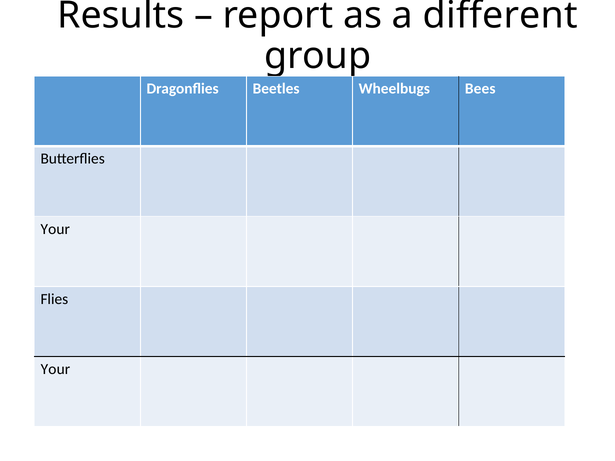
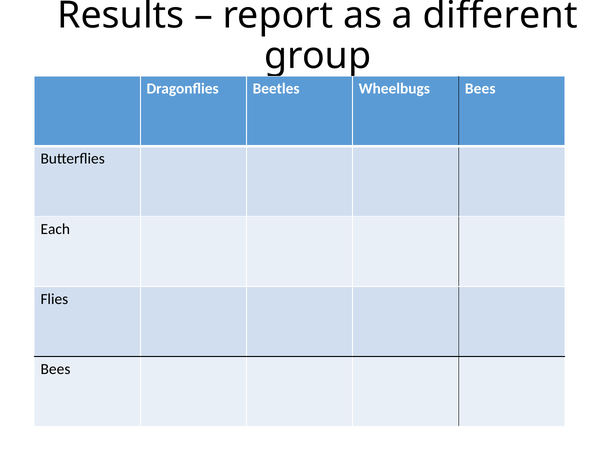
Your at (55, 229): Your -> Each
Your at (55, 369): Your -> Bees
